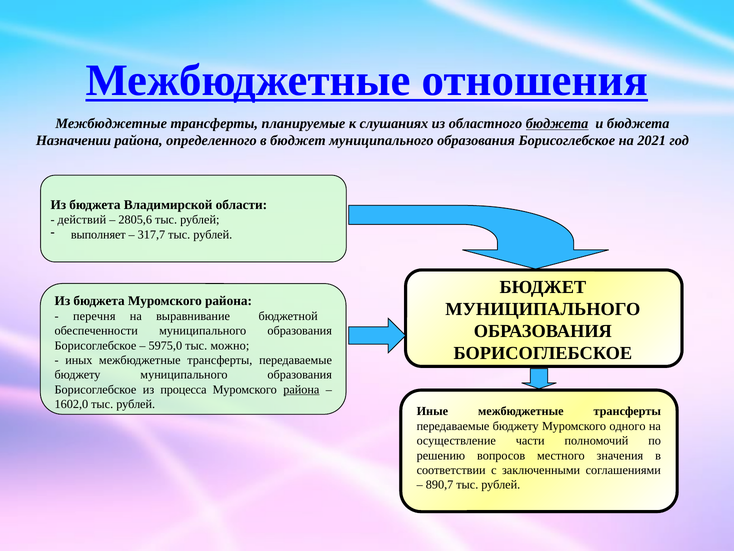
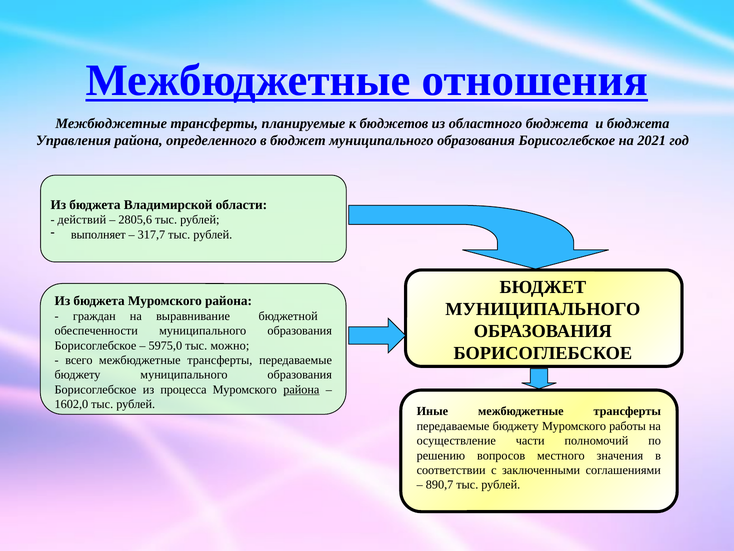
слушаниях: слушаниях -> бюджетов
бюджета at (557, 124) underline: present -> none
Назначении: Назначении -> Управления
перечня: перечня -> граждан
иных: иных -> всего
одного: одного -> работы
